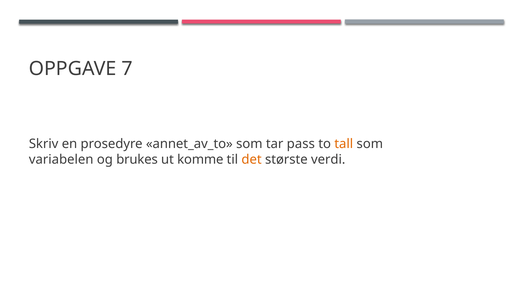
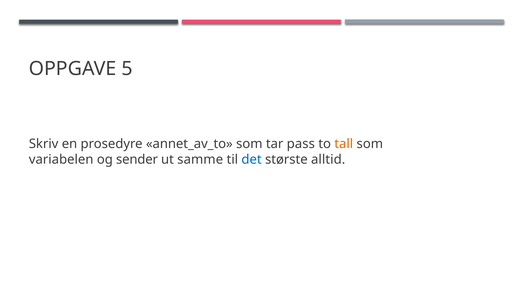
7: 7 -> 5
brukes: brukes -> sender
komme: komme -> samme
det colour: orange -> blue
verdi: verdi -> alltid
